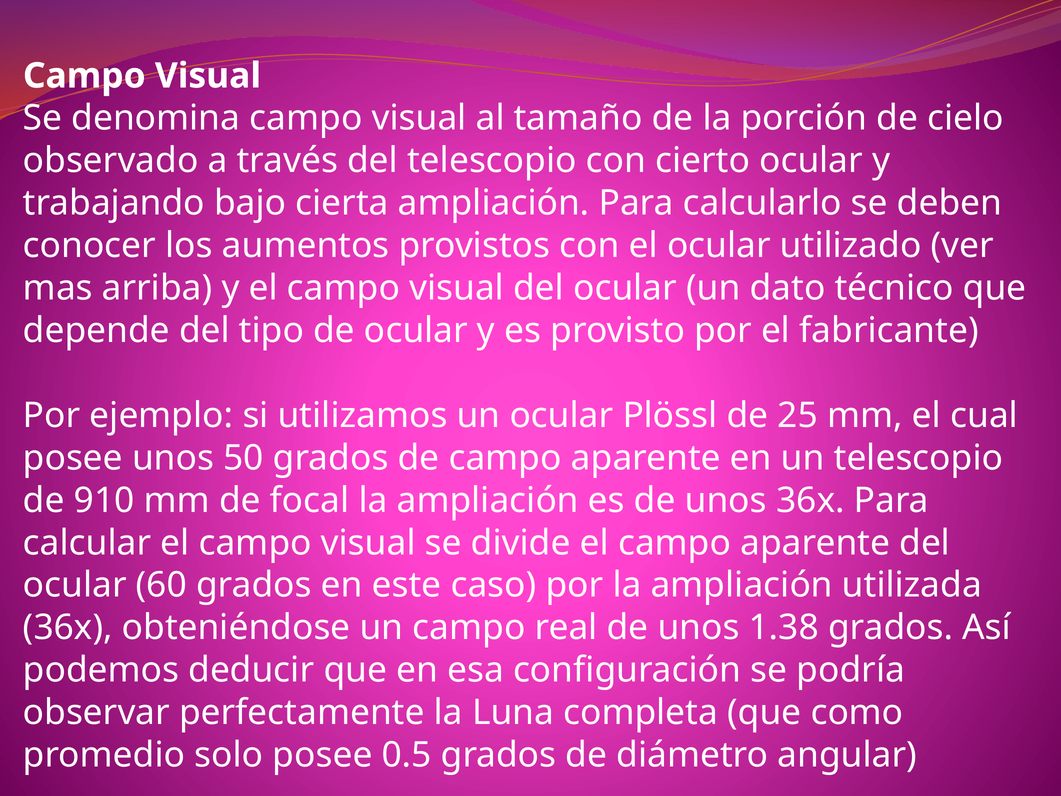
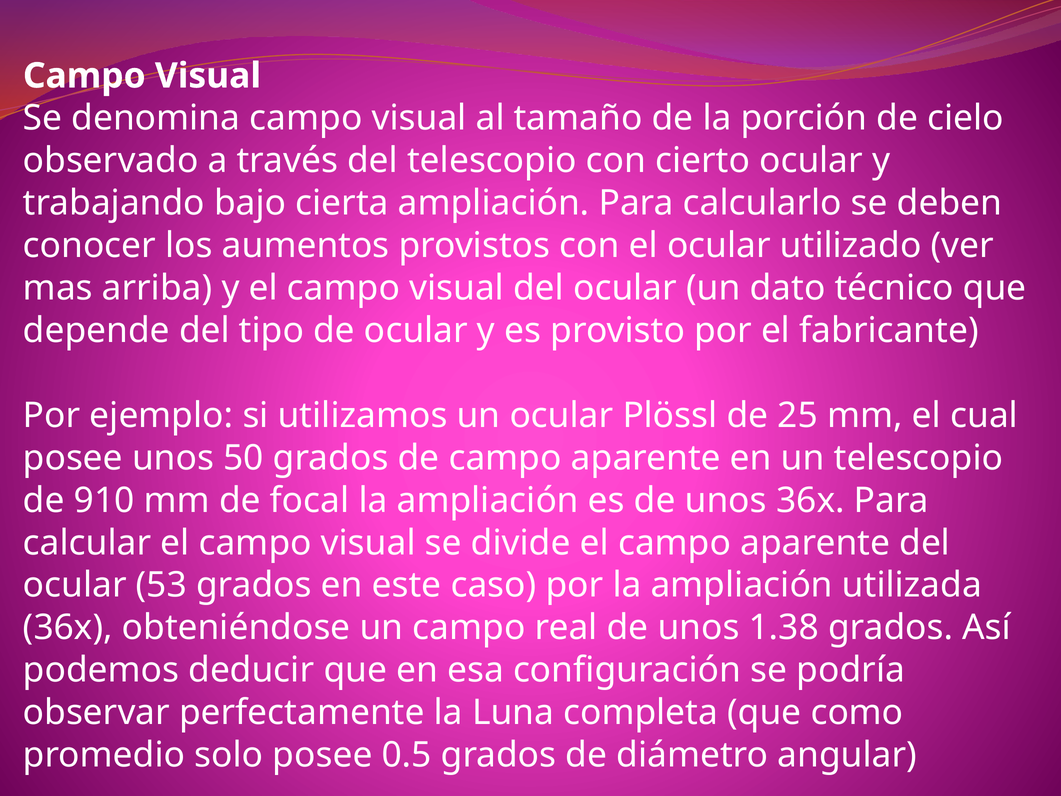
60: 60 -> 53
